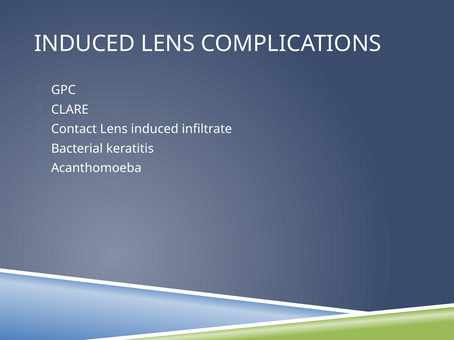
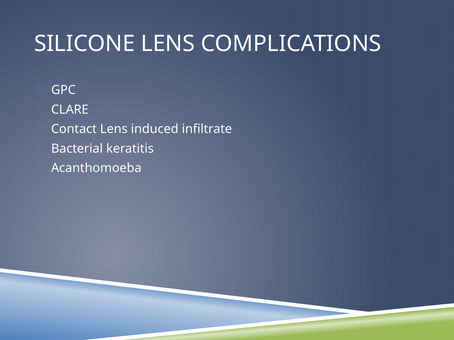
INDUCED at (85, 44): INDUCED -> SILICONE
